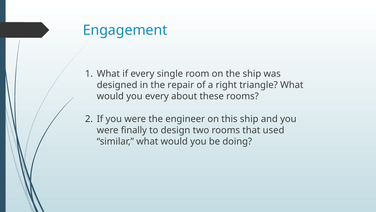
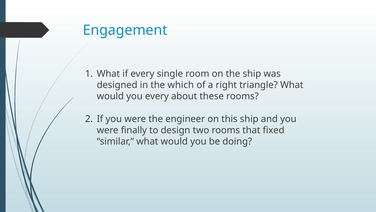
repair: repair -> which
used: used -> fixed
